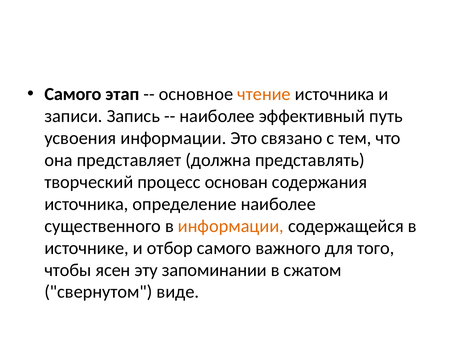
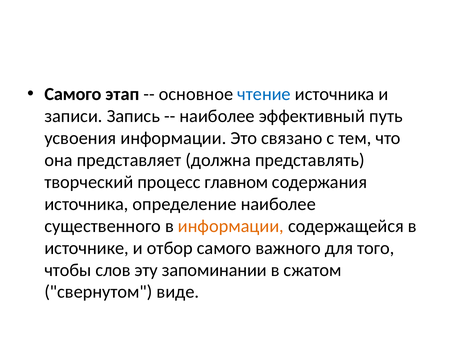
чтение colour: orange -> blue
основан: основан -> главном
ясен: ясен -> слов
